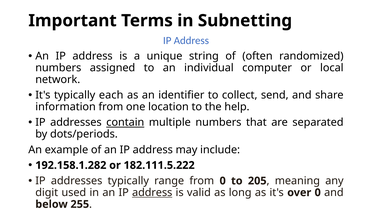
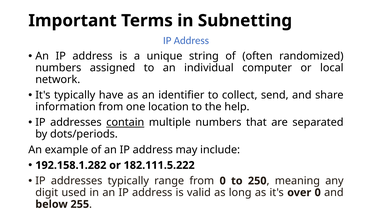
each: each -> have
205: 205 -> 250
address at (152, 193) underline: present -> none
